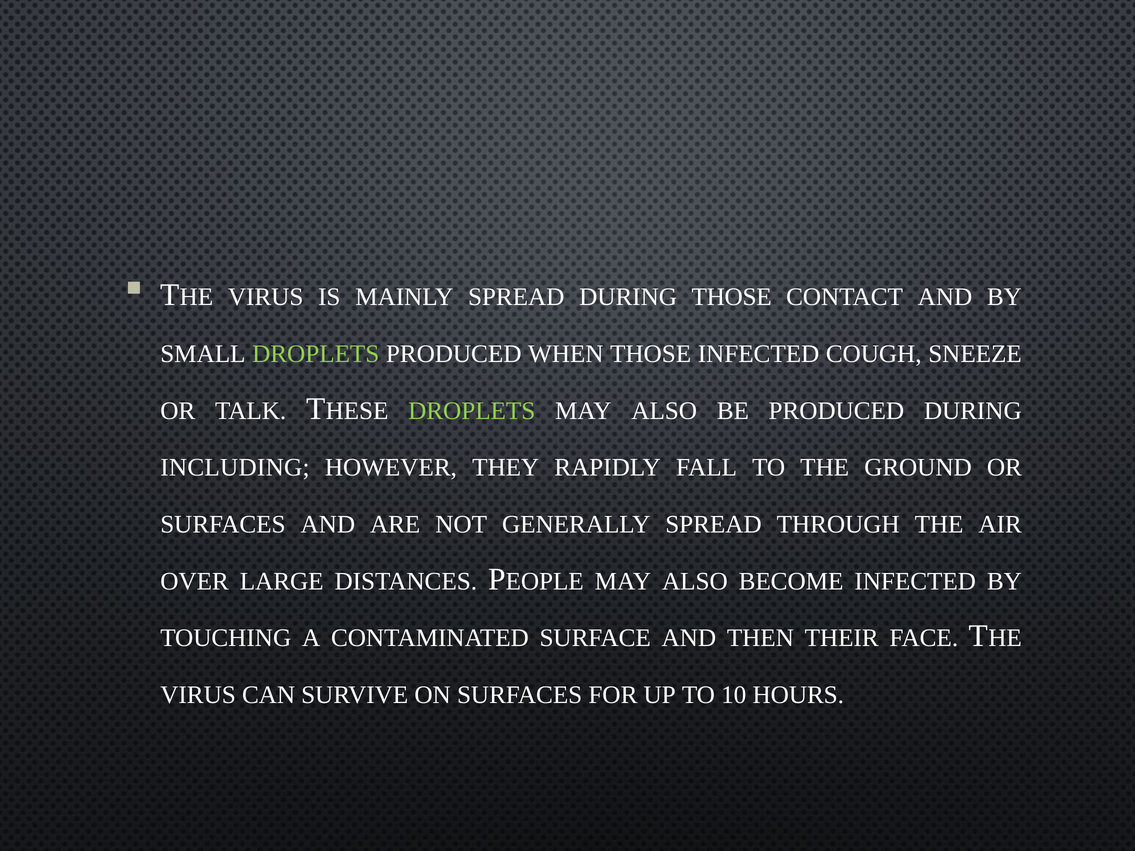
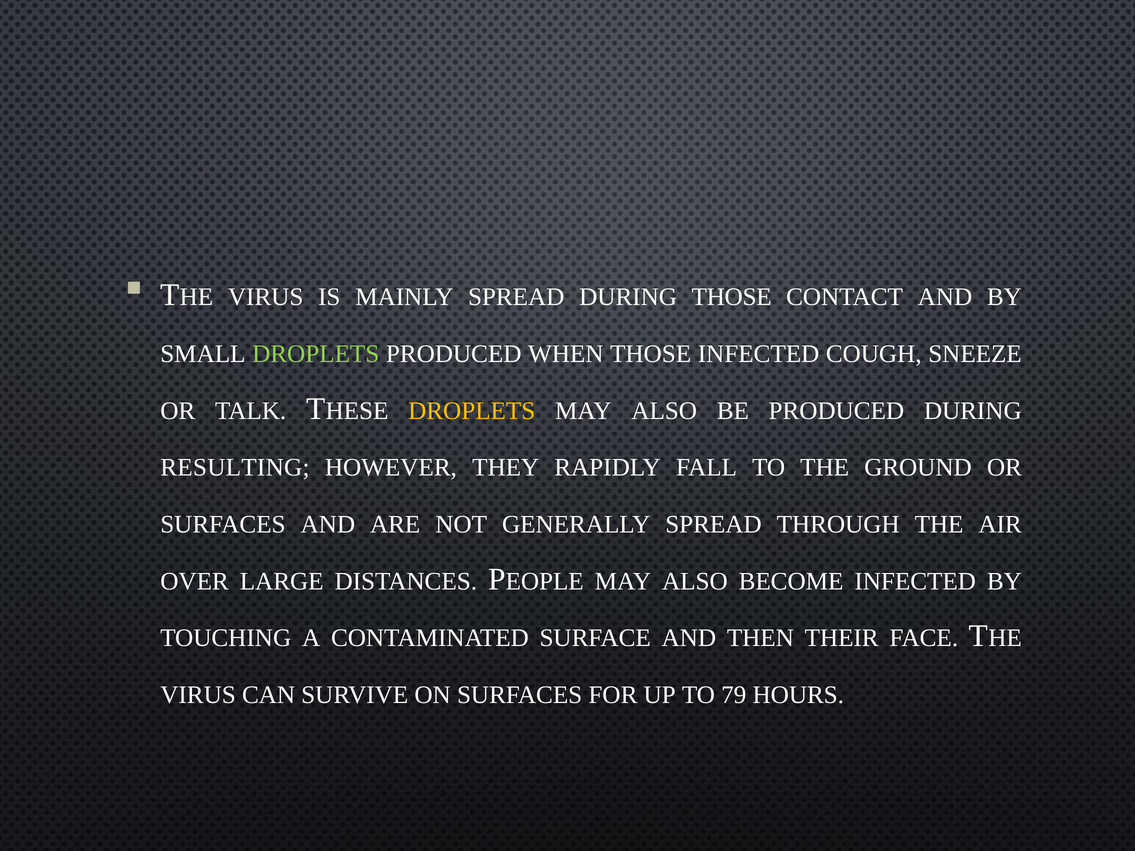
DROPLETS at (472, 411) colour: light green -> yellow
INCLUDING: INCLUDING -> RESULTING
10: 10 -> 79
